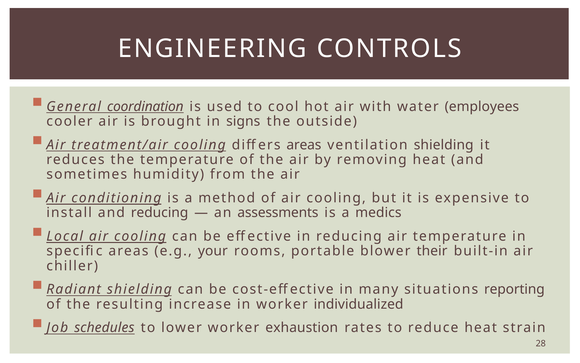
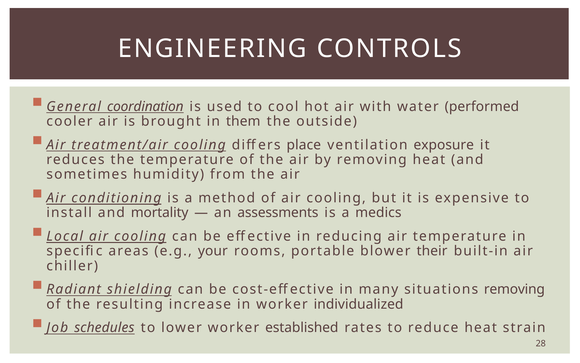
employees: employees -> performed
signs: signs -> them
differs areas: areas -> place
ventilation shielding: shielding -> exposure
and reducing: reducing -> mortality
situations reporting: reporting -> removing
exhaustion: exhaustion -> established
